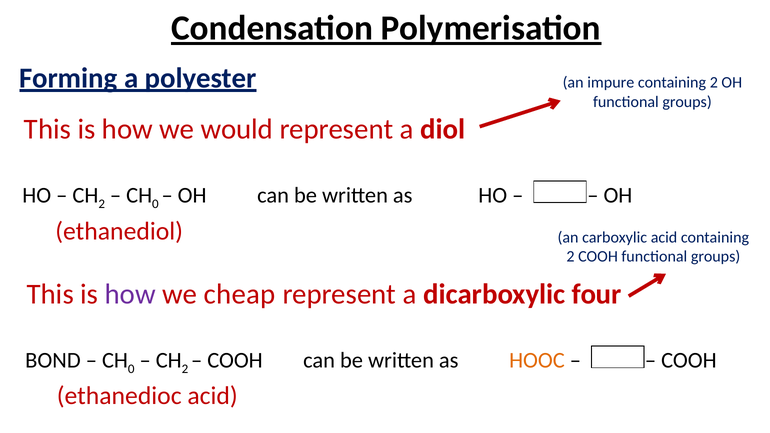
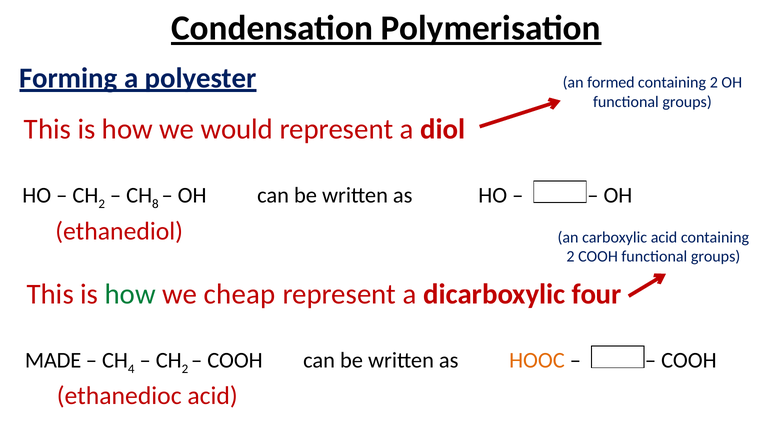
impure: impure -> formed
0 at (155, 204): 0 -> 8
how at (130, 294) colour: purple -> green
BOND: BOND -> MADE
0 at (131, 369): 0 -> 4
